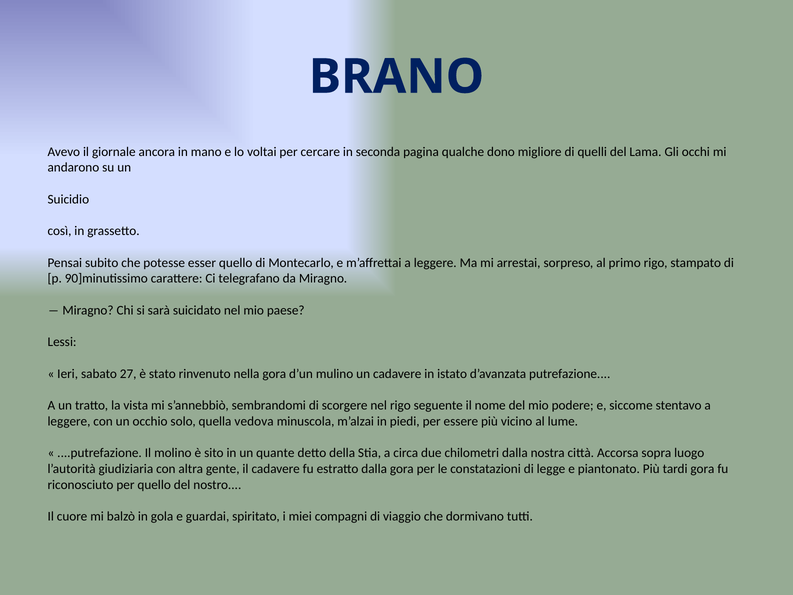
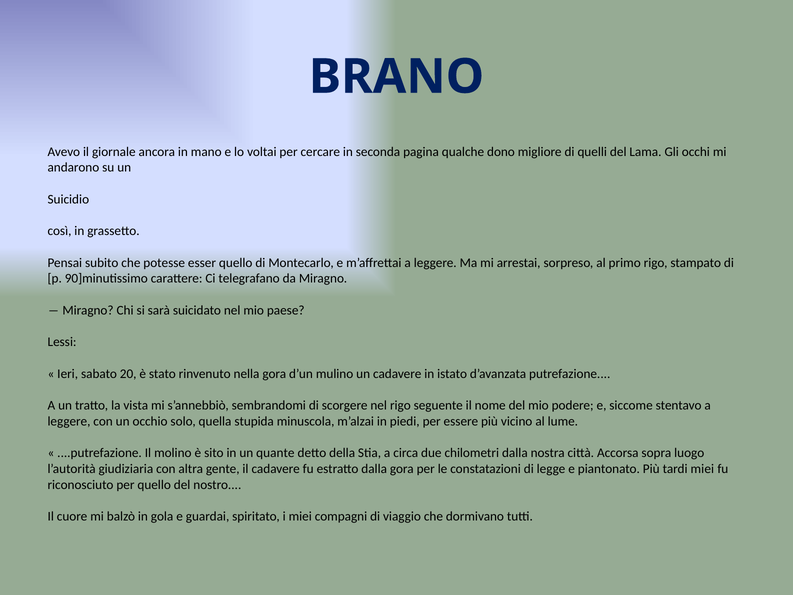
27: 27 -> 20
vedova: vedova -> stupida
tardi gora: gora -> miei
